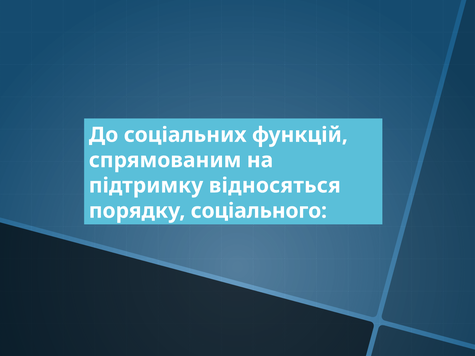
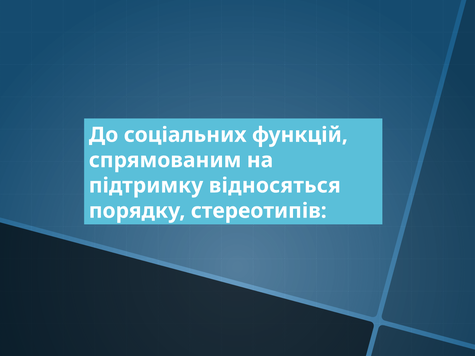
соціального: соціального -> стереотипів
